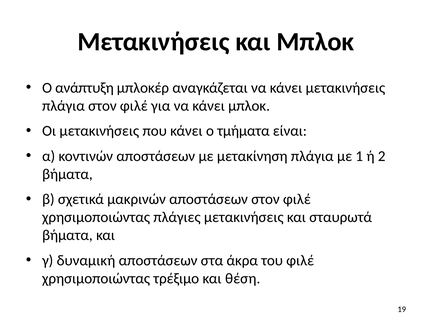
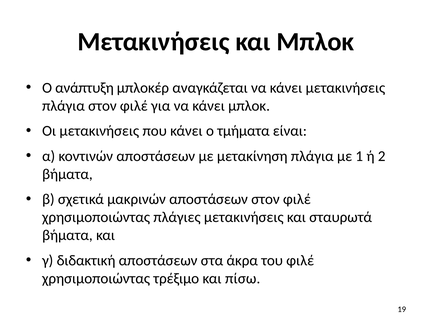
δυναμική: δυναμική -> διδακτική
θέση: θέση -> πίσω
